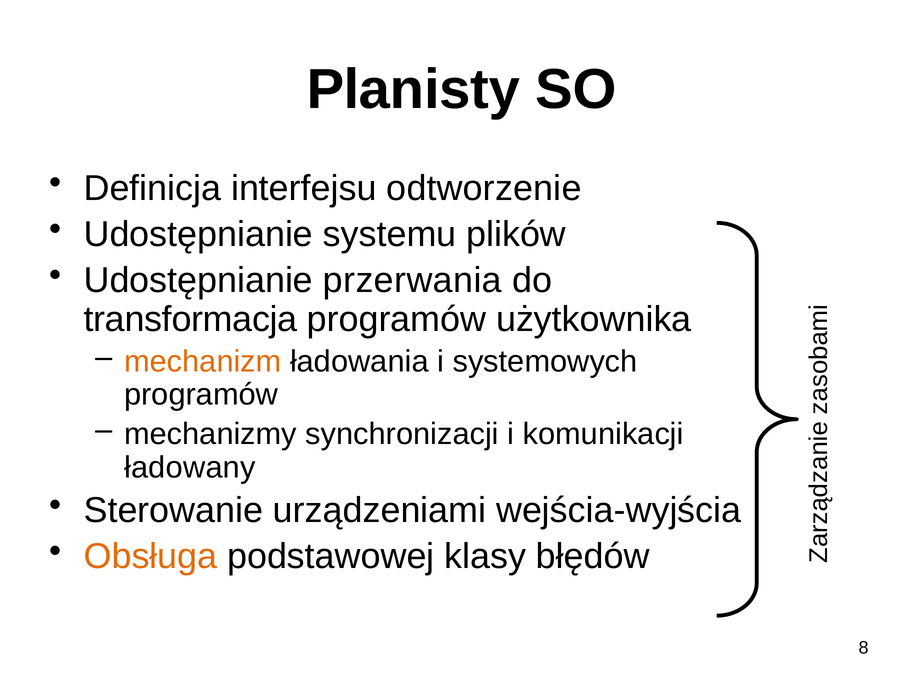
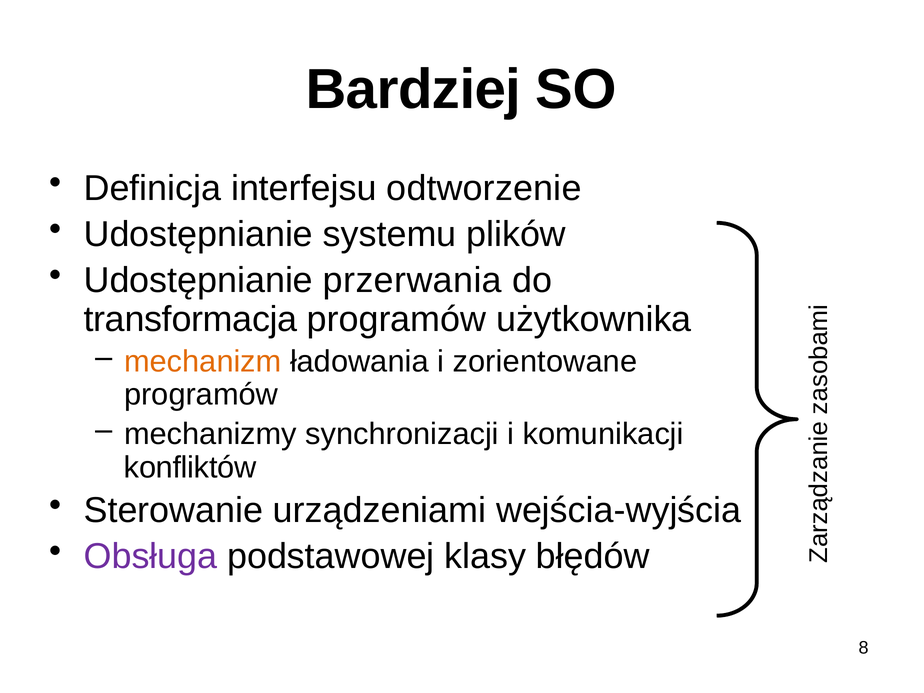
Planisty: Planisty -> Bardziej
systemowych: systemowych -> zorientowane
ładowany: ładowany -> konfliktów
Obsługa colour: orange -> purple
